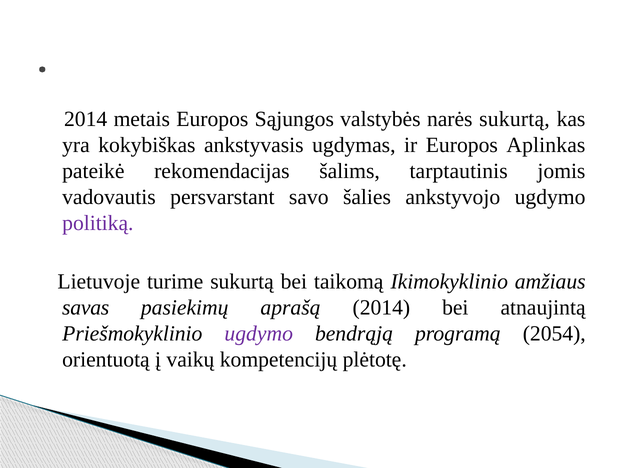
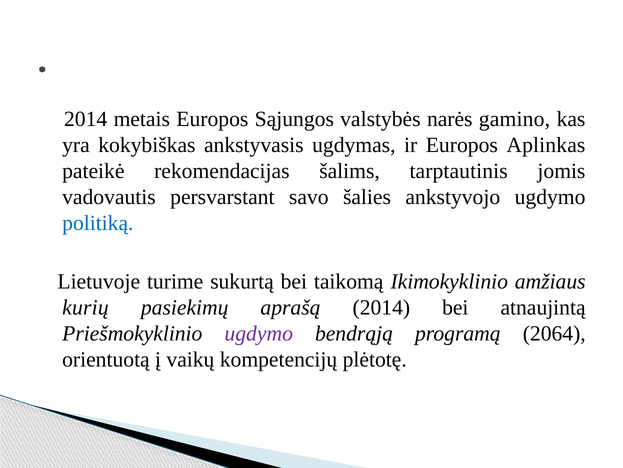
narės sukurtą: sukurtą -> gamino
politiką colour: purple -> blue
savas: savas -> kurių
2054: 2054 -> 2064
